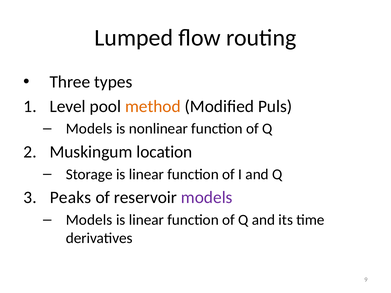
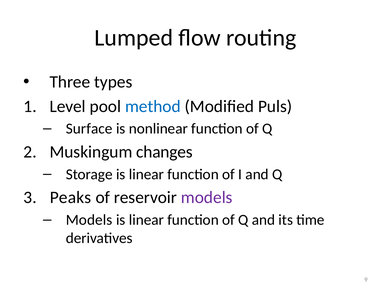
method colour: orange -> blue
Models at (89, 129): Models -> Surface
location: location -> changes
